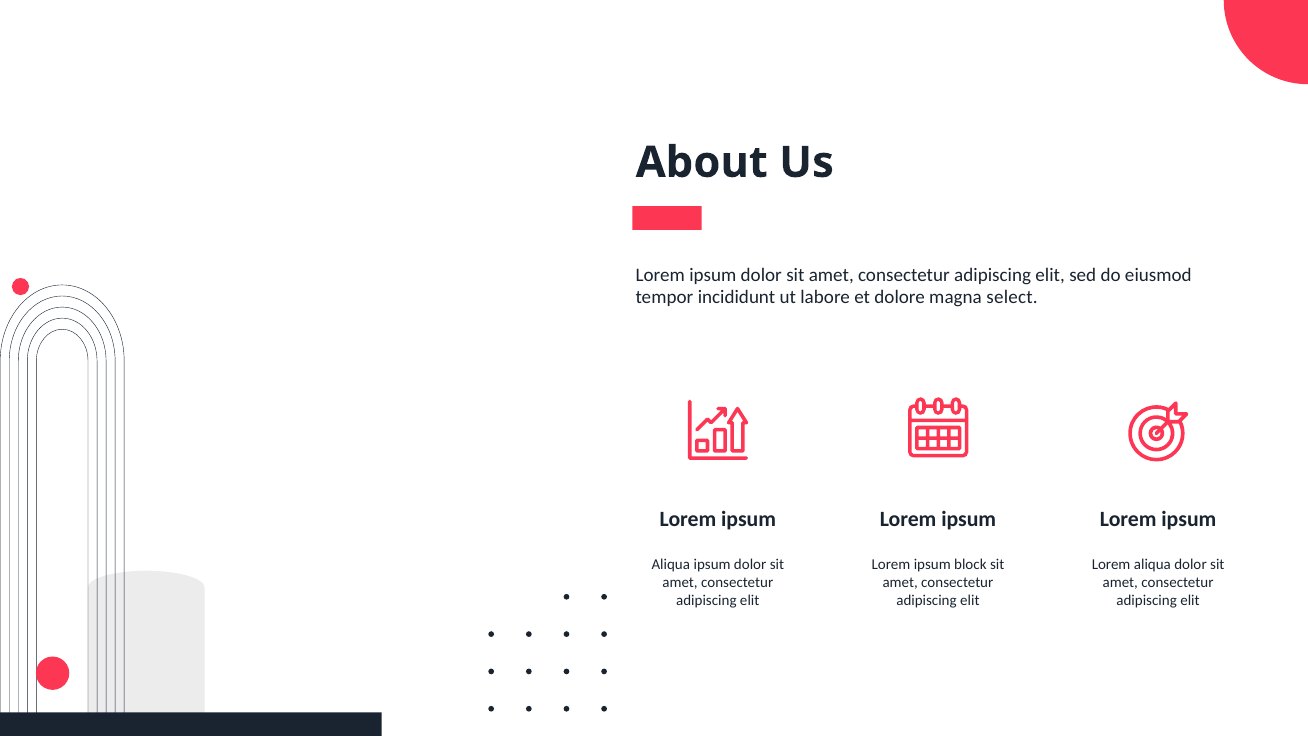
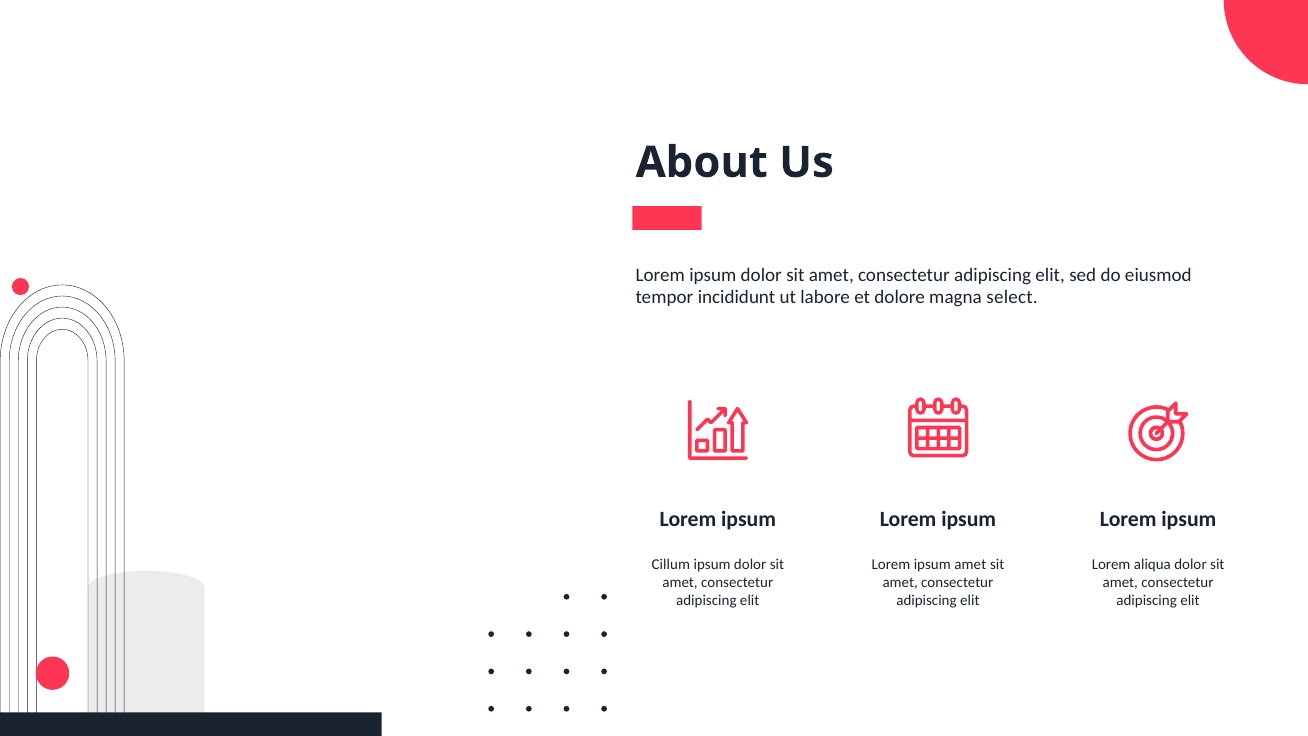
Aliqua at (671, 564): Aliqua -> Cillum
ipsum block: block -> amet
